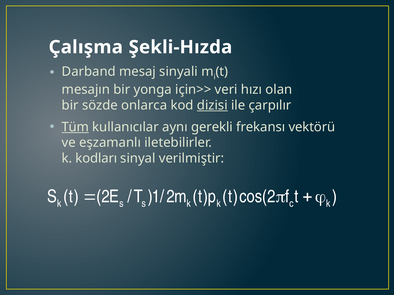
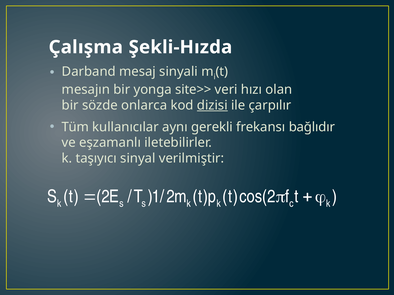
için>>: için>> -> site>>
Tüm underline: present -> none
vektörü: vektörü -> bağlıdır
kodları: kodları -> taşıyıcı
